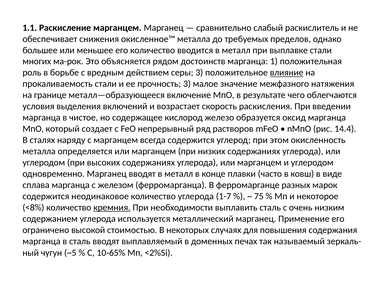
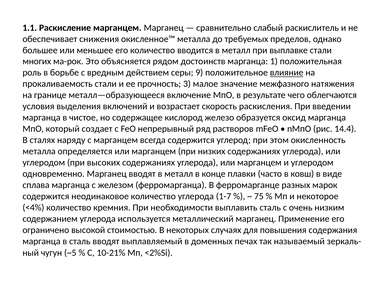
серы 3: 3 -> 9
<8%: <8% -> <4%
кремния underline: present -> none
10-65%: 10-65% -> 10-21%
